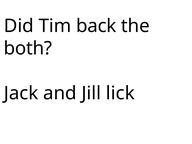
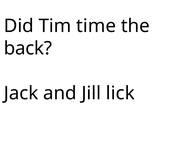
back: back -> time
both: both -> back
